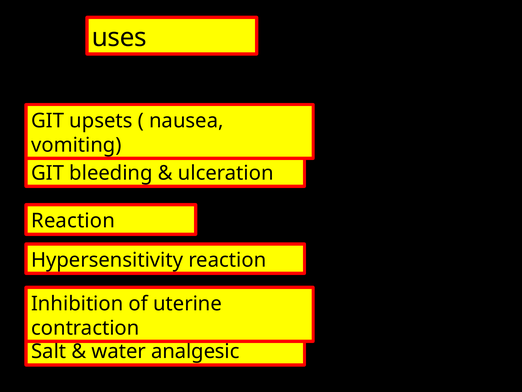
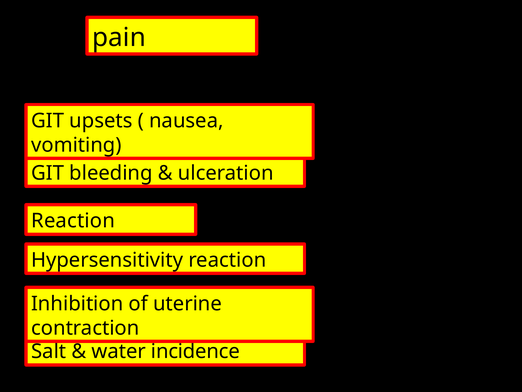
uses: uses -> pain
analgesic: analgesic -> incidence
